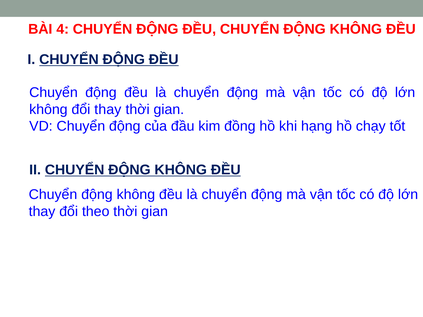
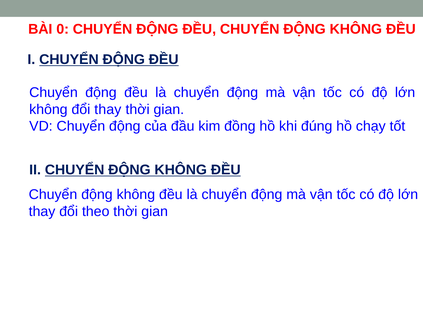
4: 4 -> 0
hạng: hạng -> đúng
